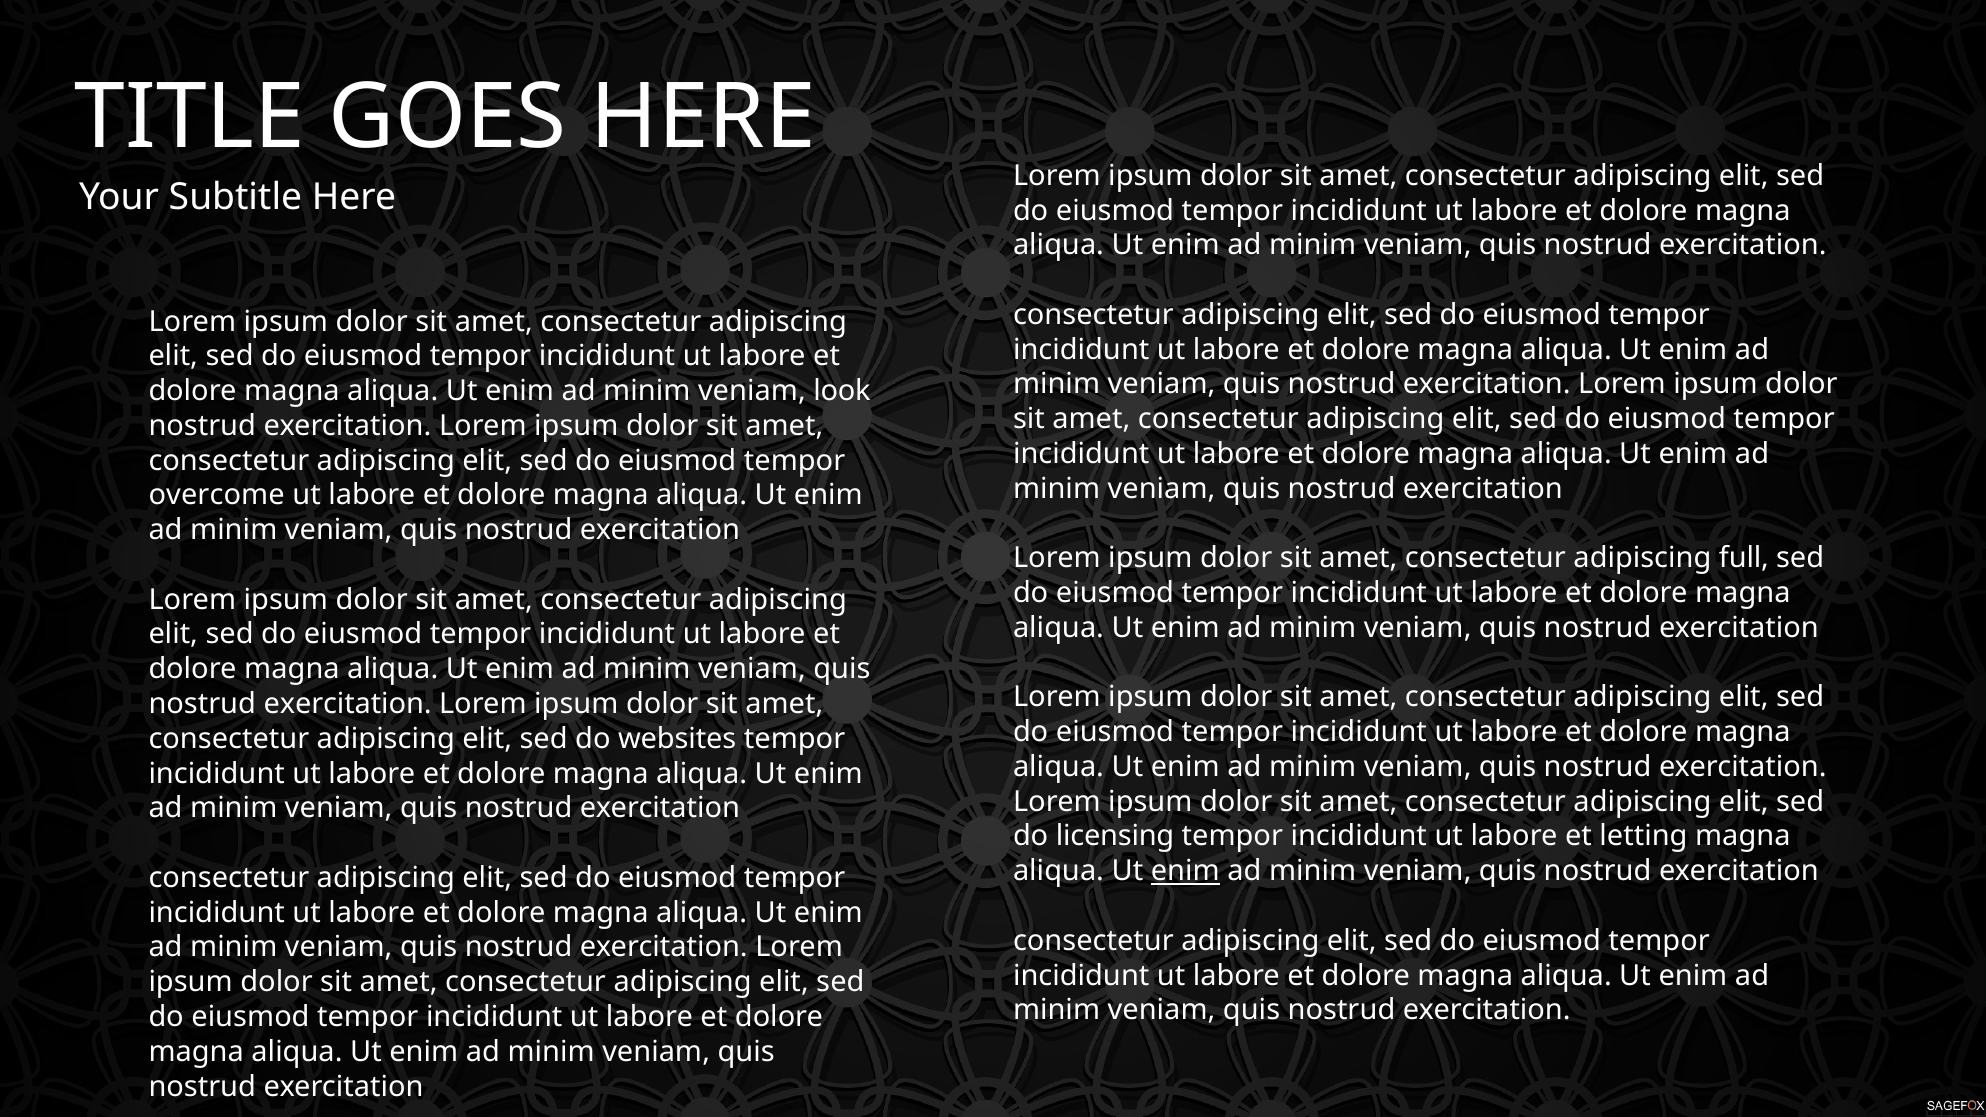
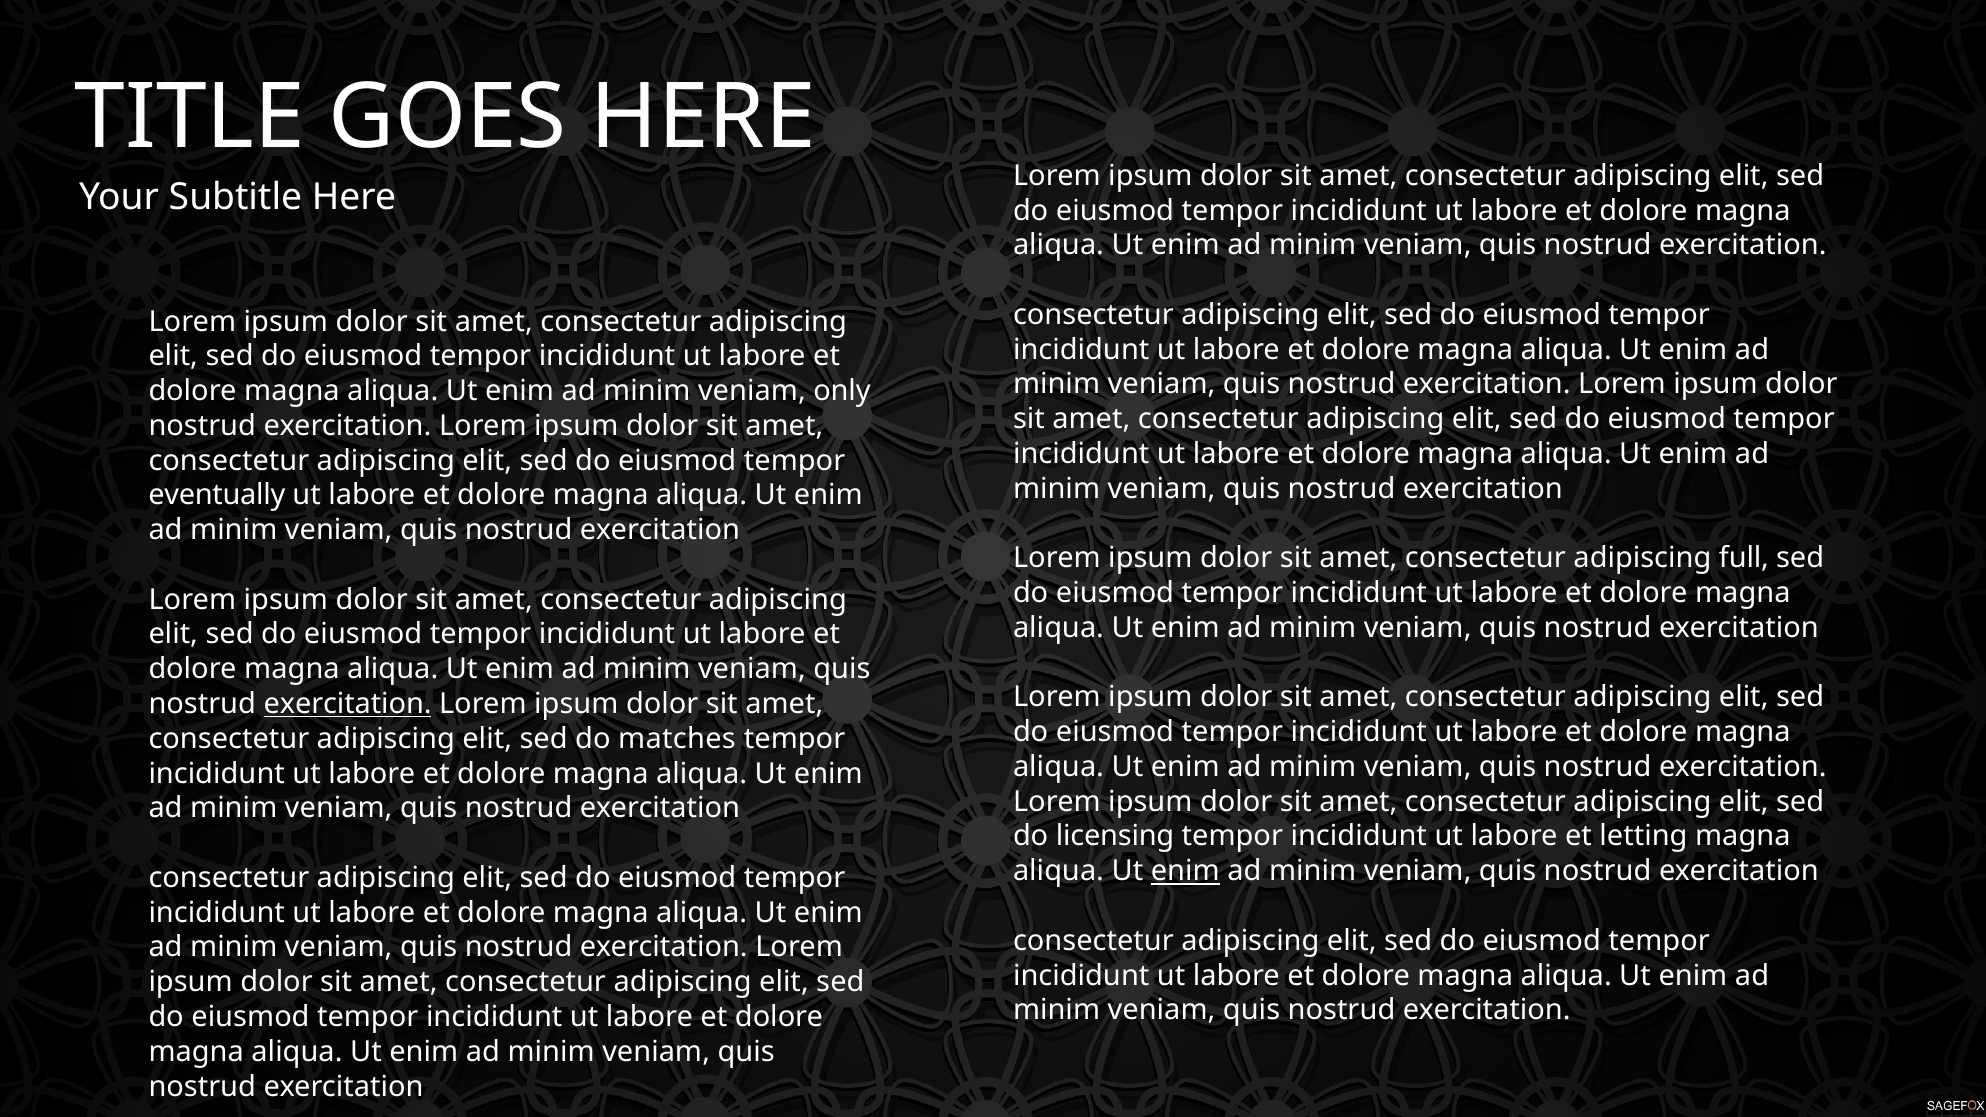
look: look -> only
overcome: overcome -> eventually
exercitation at (348, 704) underline: none -> present
websites: websites -> matches
